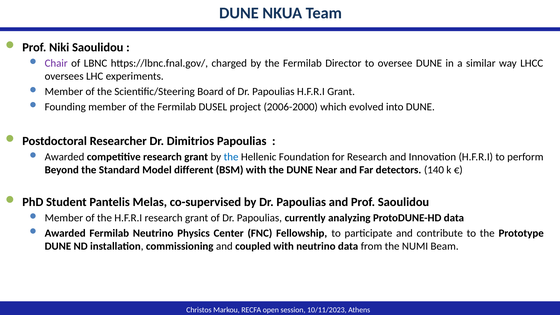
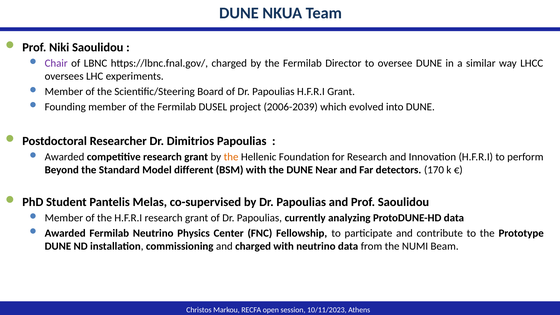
2006-2000: 2006-2000 -> 2006-2039
the at (231, 157) colour: blue -> orange
140: 140 -> 170
and coupled: coupled -> charged
